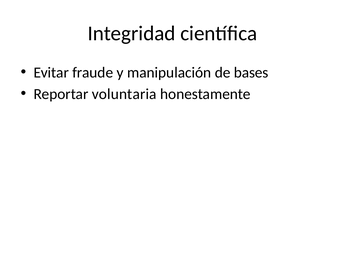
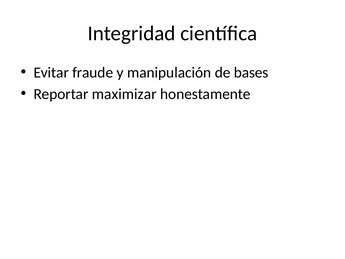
voluntaria: voluntaria -> maximizar
